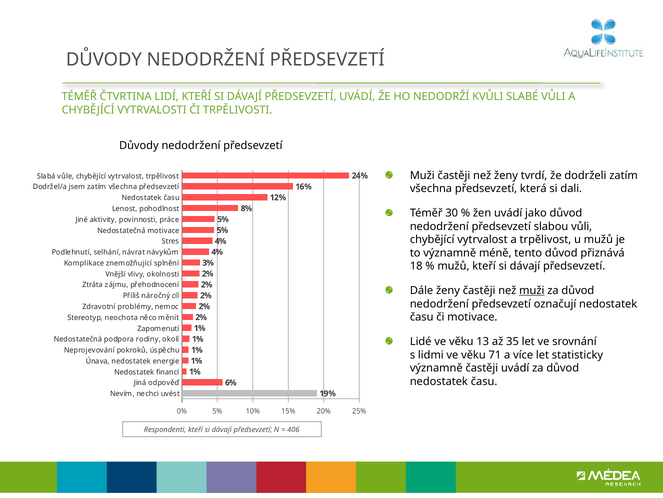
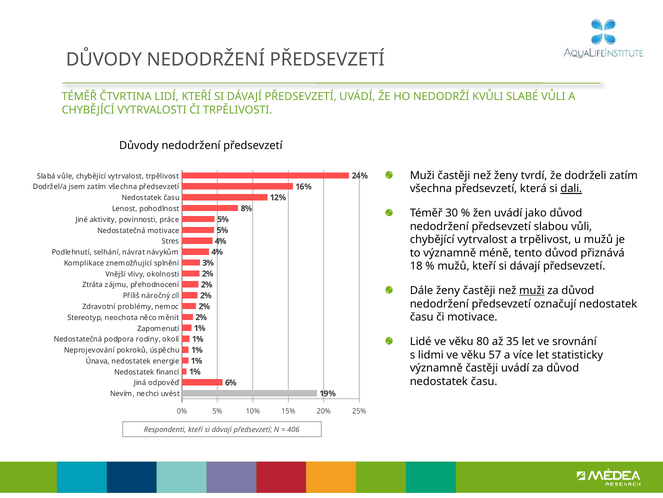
dali underline: none -> present
13: 13 -> 80
71: 71 -> 57
